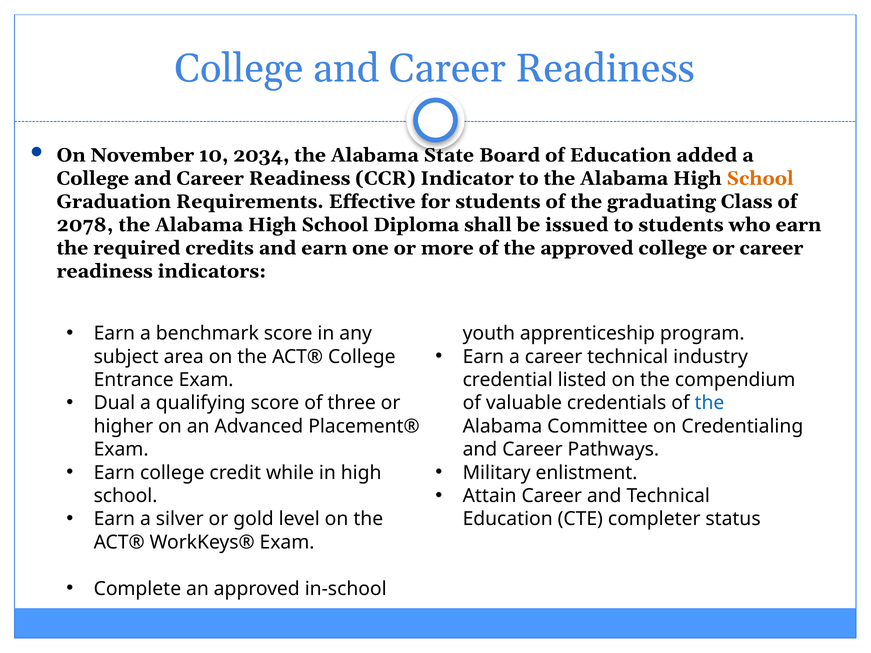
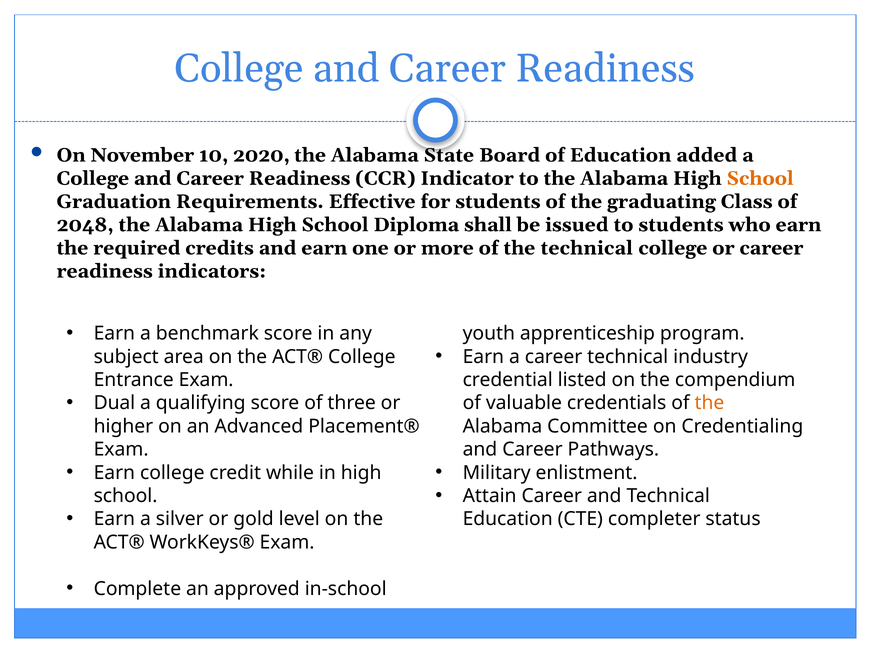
2034: 2034 -> 2020
2078: 2078 -> 2048
the approved: approved -> technical
the at (709, 403) colour: blue -> orange
